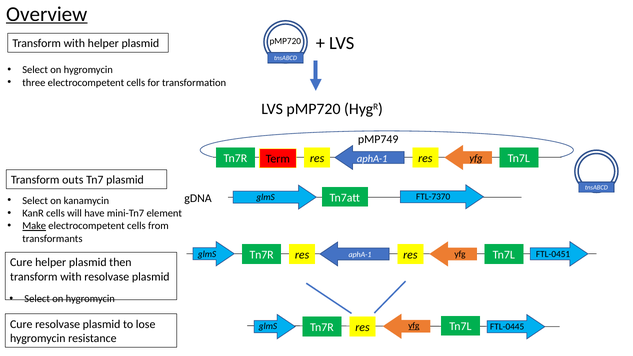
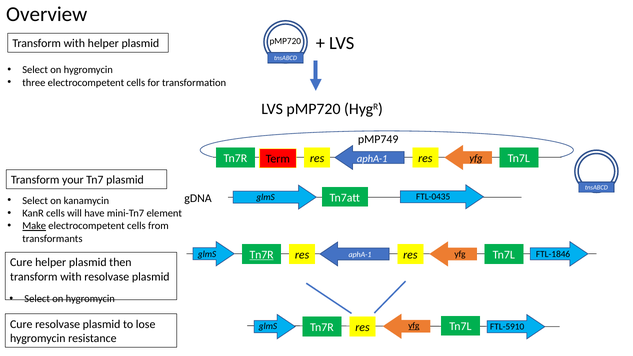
Overview underline: present -> none
outs: outs -> your
FTL-7370: FTL-7370 -> FTL-0435
Tn7R at (262, 255) underline: none -> present
FTL-0451: FTL-0451 -> FTL-1846
FTL-0445: FTL-0445 -> FTL-5910
